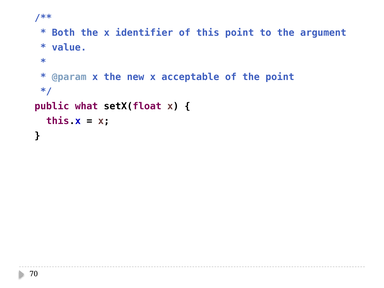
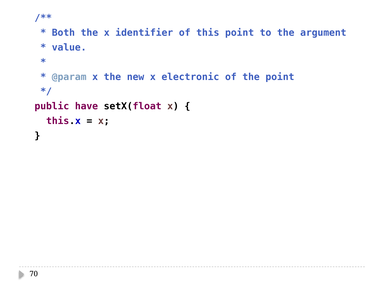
acceptable: acceptable -> electronic
what: what -> have
